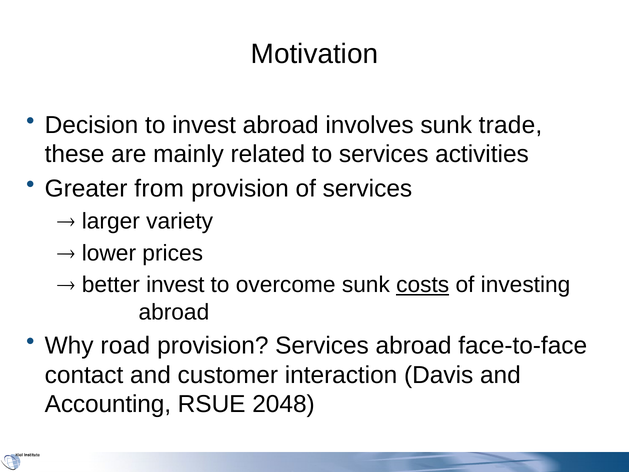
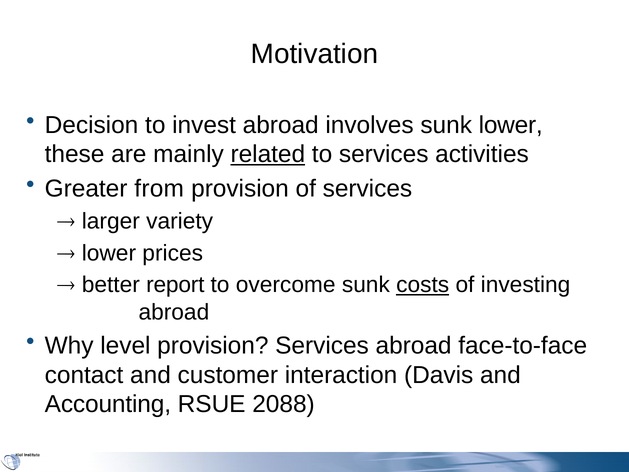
sunk trade: trade -> lower
related underline: none -> present
better invest: invest -> report
road: road -> level
2048: 2048 -> 2088
